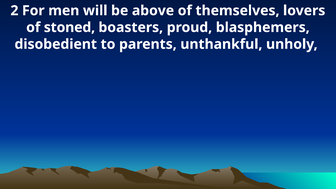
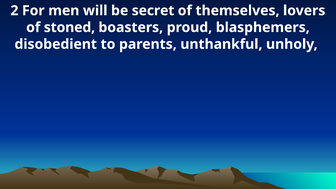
above: above -> secret
